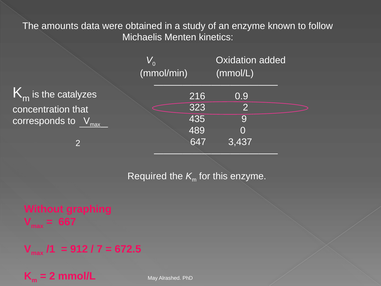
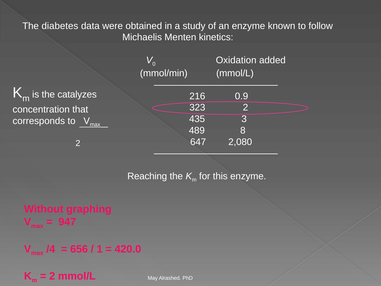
amounts: amounts -> diabetes
9: 9 -> 3
489 0: 0 -> 8
3,437: 3,437 -> 2,080
Required: Required -> Reaching
667: 667 -> 947
/1: /1 -> /4
912: 912 -> 656
7: 7 -> 1
672.5: 672.5 -> 420.0
